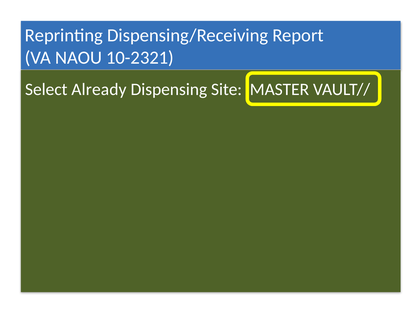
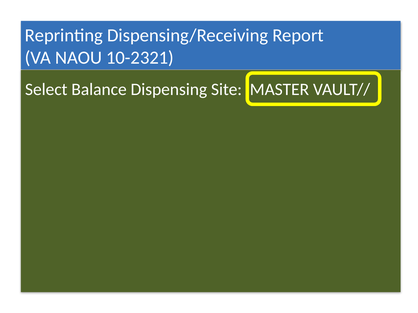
Already: Already -> Balance
